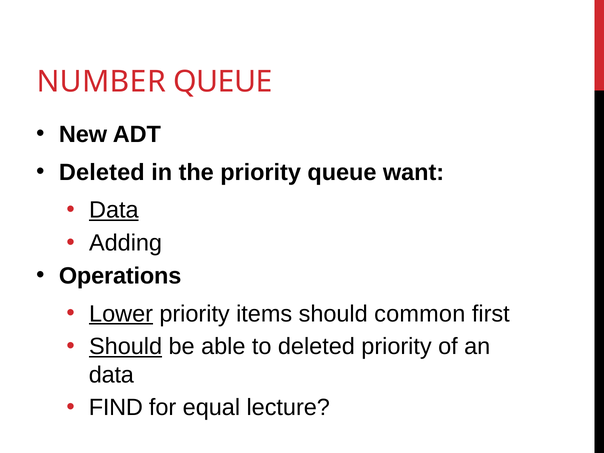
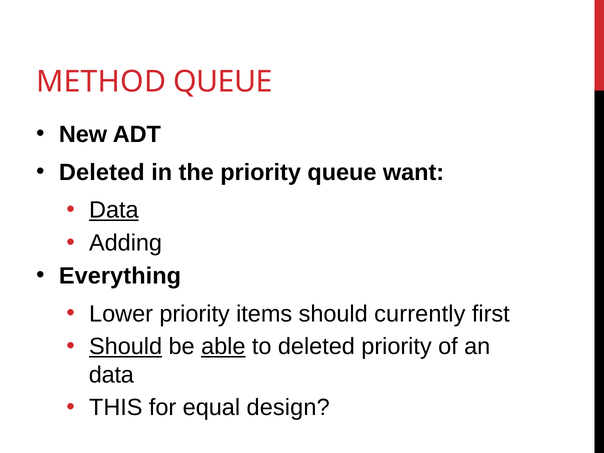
NUMBER: NUMBER -> METHOD
Operations: Operations -> Everything
Lower underline: present -> none
common: common -> currently
able underline: none -> present
FIND: FIND -> THIS
lecture: lecture -> design
